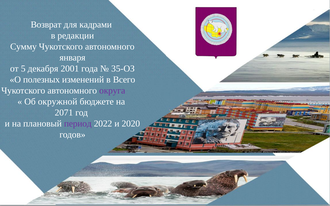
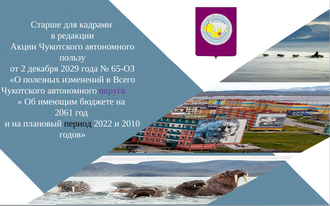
Возврат: Возврат -> Старше
Сумму: Сумму -> Акции
января: января -> пользу
5: 5 -> 2
2001: 2001 -> 2029
35-ОЗ: 35-ОЗ -> 65-ОЗ
окружной: окружной -> имеющим
2071: 2071 -> 2061
период colour: purple -> black
2020: 2020 -> 2010
